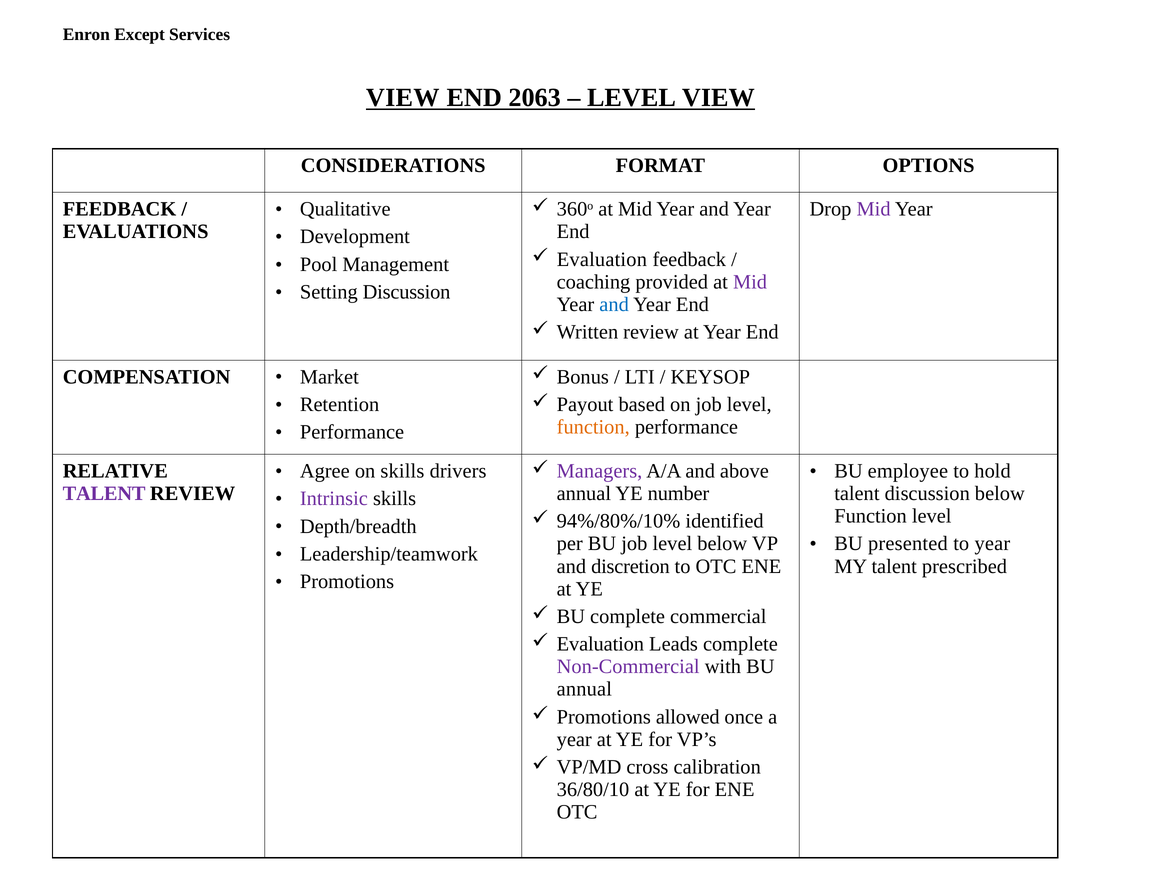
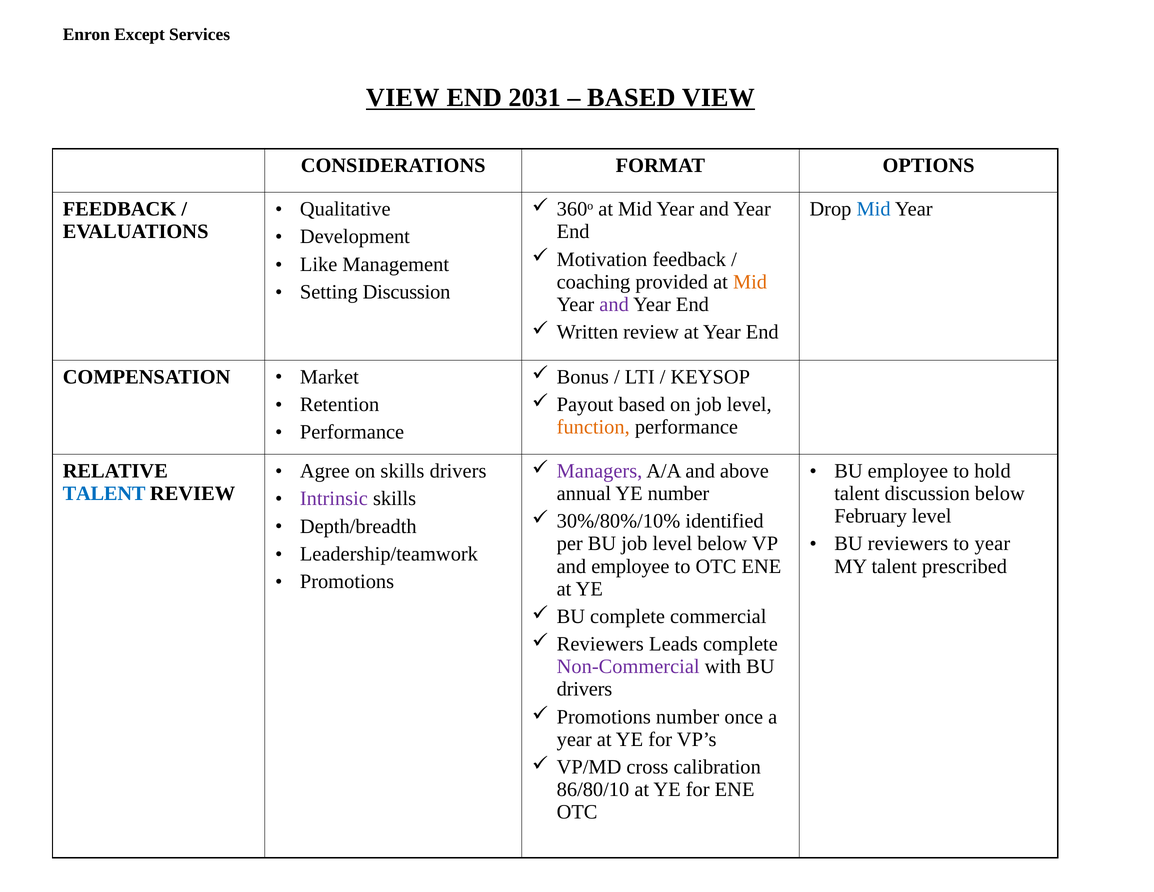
2063: 2063 -> 2031
LEVEL at (631, 98): LEVEL -> BASED
Mid at (874, 209) colour: purple -> blue
Evaluation at (602, 259): Evaluation -> Motivation
Pool: Pool -> Like
Mid at (750, 282) colour: purple -> orange
and at (614, 304) colour: blue -> purple
TALENT at (104, 493) colour: purple -> blue
Function at (871, 516): Function -> February
94%/80%/10%: 94%/80%/10% -> 30%/80%/10%
BU presented: presented -> reviewers
and discretion: discretion -> employee
Evaluation at (600, 644): Evaluation -> Reviewers
annual at (584, 689): annual -> drivers
Promotions allowed: allowed -> number
36/80/10: 36/80/10 -> 86/80/10
